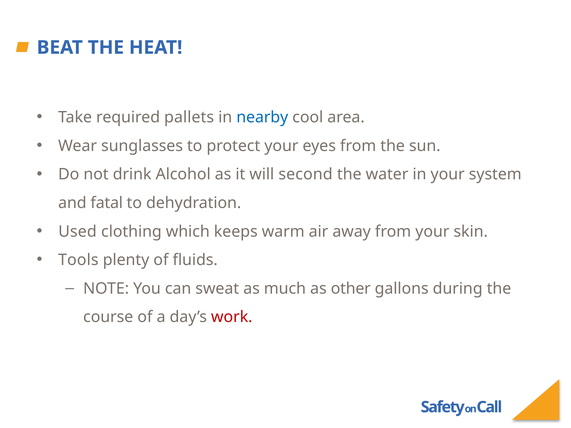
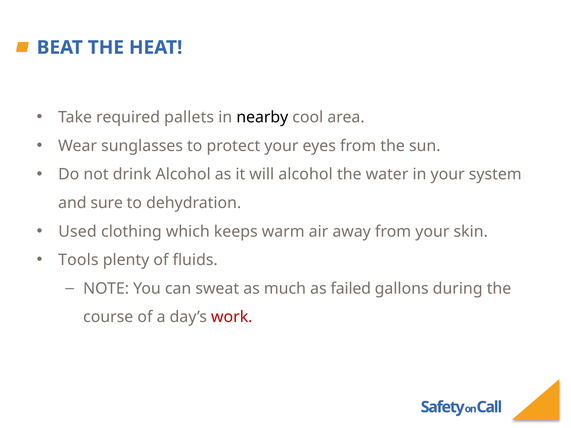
nearby colour: blue -> black
will second: second -> alcohol
fatal: fatal -> sure
other: other -> failed
